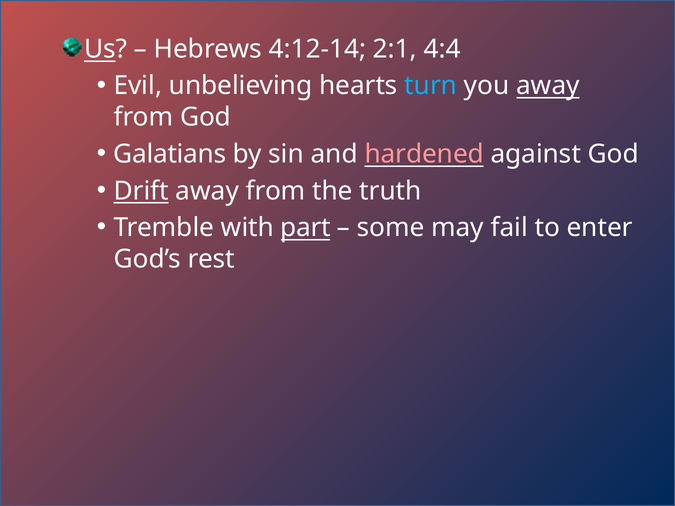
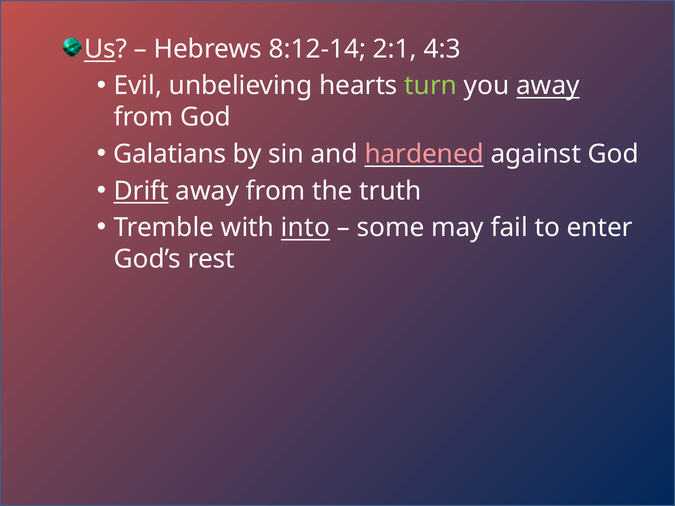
4:12-14: 4:12-14 -> 8:12-14
4:4: 4:4 -> 4:3
turn colour: light blue -> light green
part: part -> into
